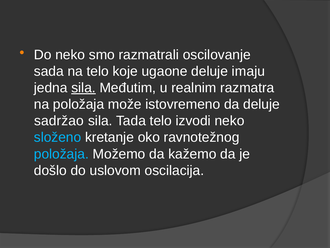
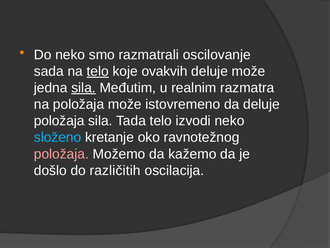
telo at (98, 71) underline: none -> present
ugaone: ugaone -> ovakvih
deluje imaju: imaju -> može
sadržao at (59, 121): sadržao -> položaja
položaja at (61, 154) colour: light blue -> pink
uslovom: uslovom -> različitih
